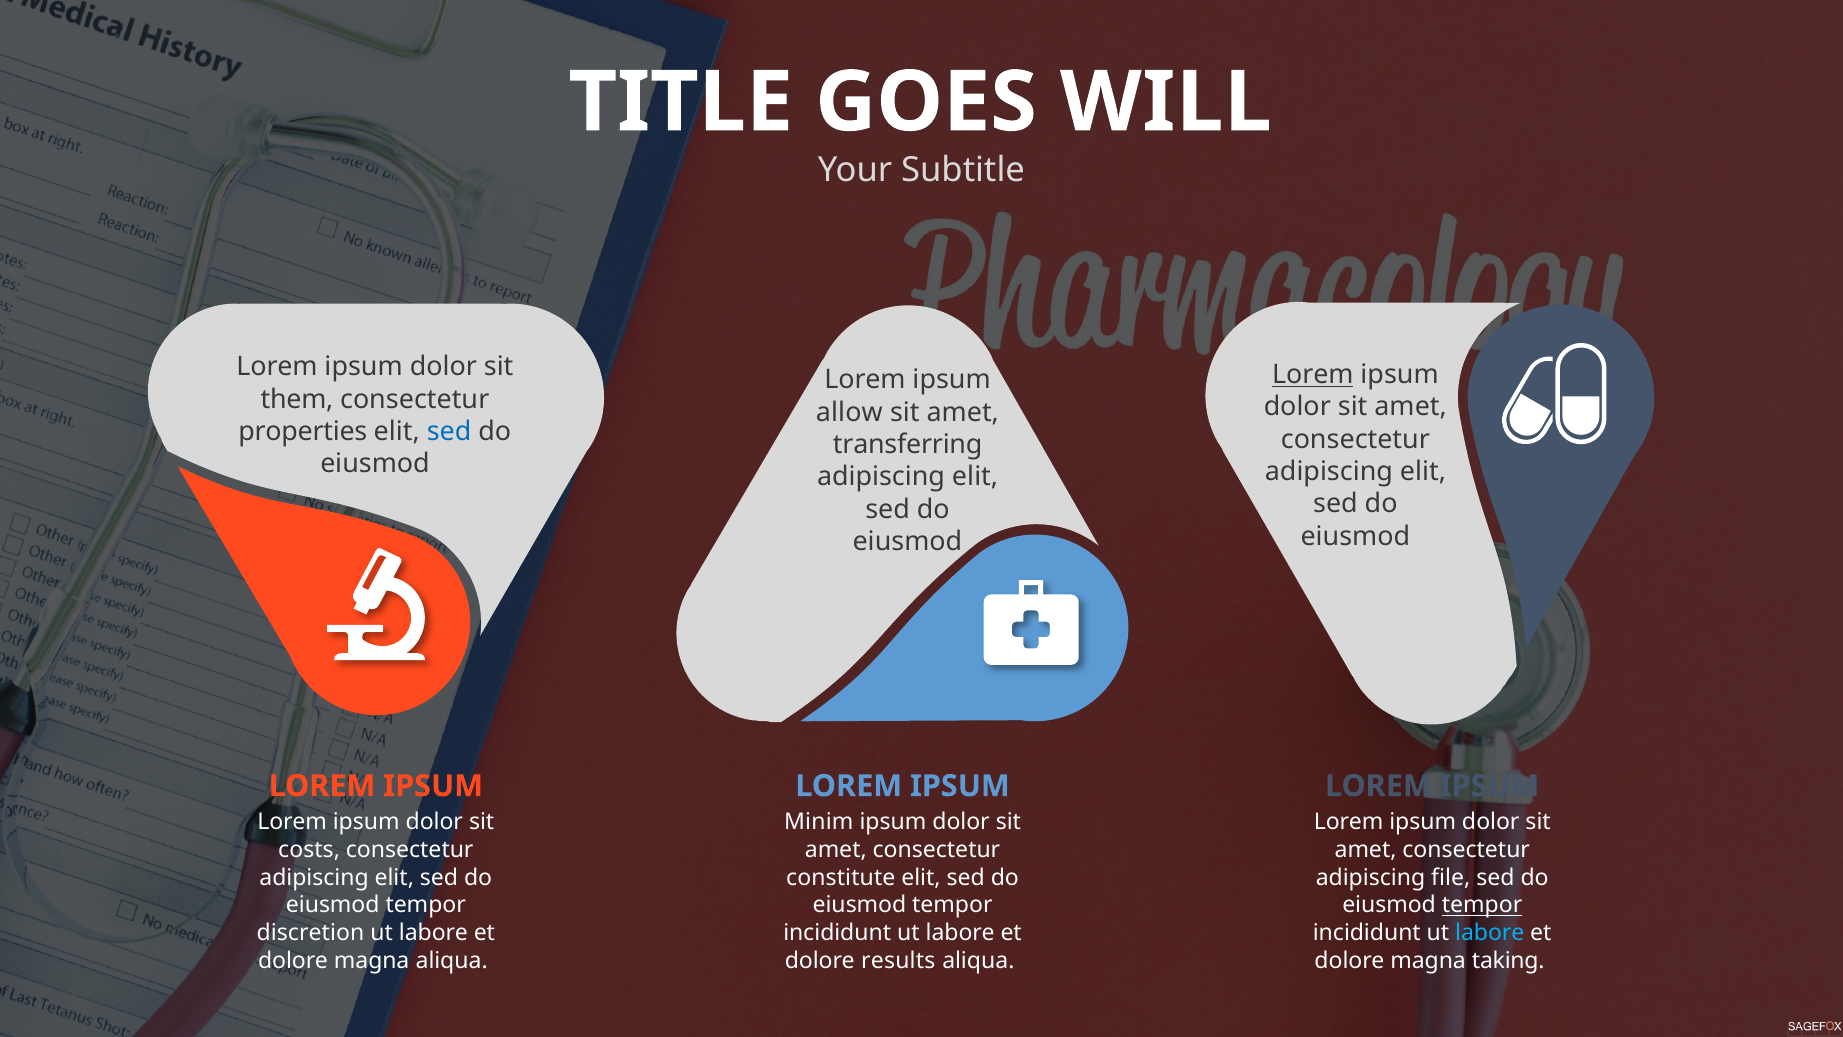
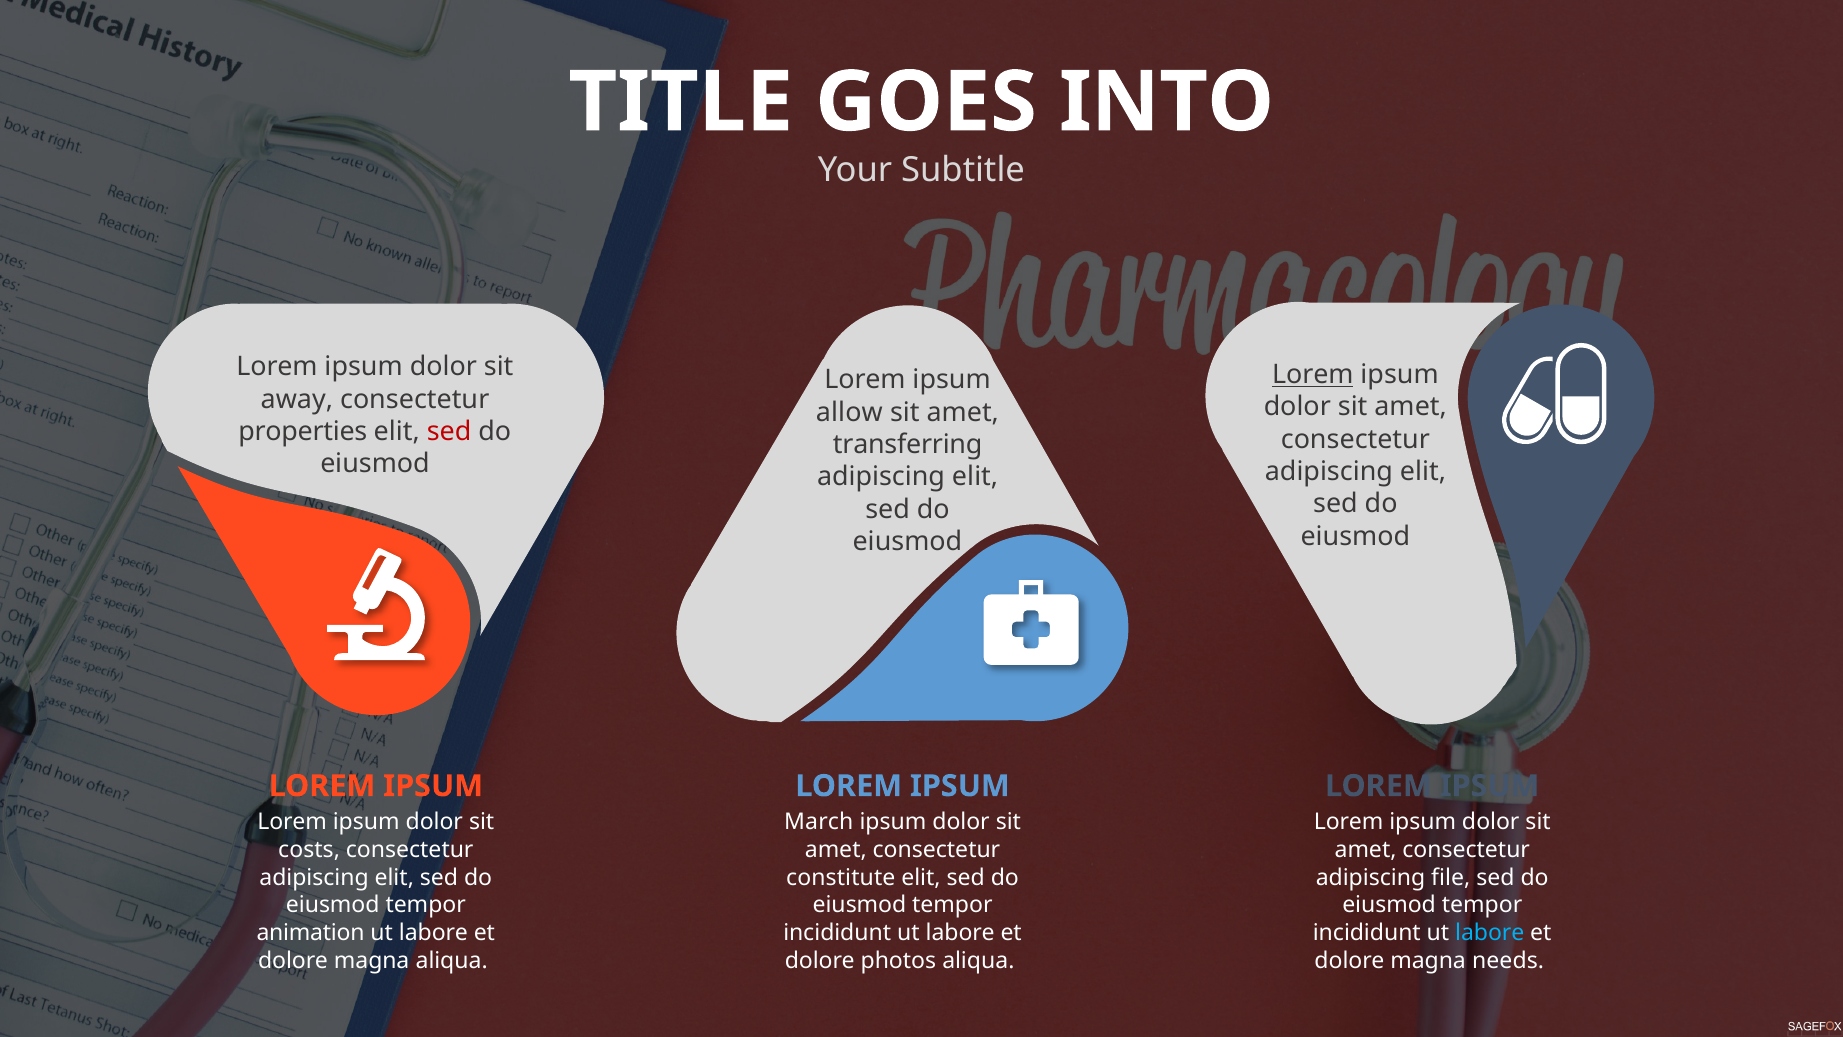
WILL: WILL -> INTO
them: them -> away
sed at (449, 432) colour: blue -> red
Minim: Minim -> March
tempor at (1482, 905) underline: present -> none
discretion: discretion -> animation
results: results -> photos
taking: taking -> needs
